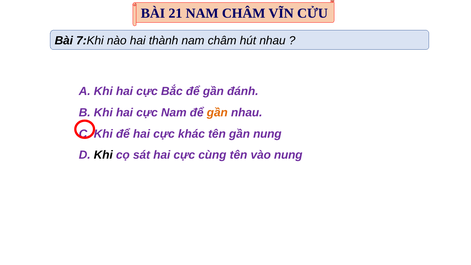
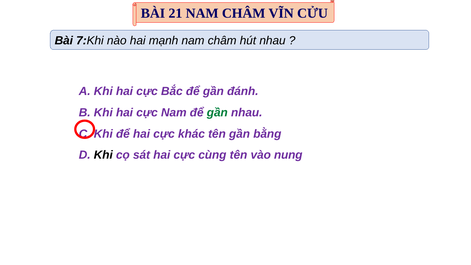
thành: thành -> mạnh
gần at (217, 113) colour: orange -> green
gần nung: nung -> bằng
